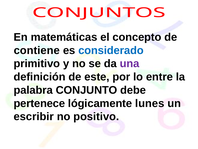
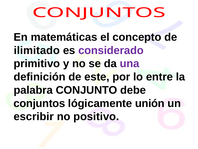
contiene: contiene -> ilimitado
considerado colour: blue -> purple
pertenece: pertenece -> conjuntos
lunes: lunes -> unión
